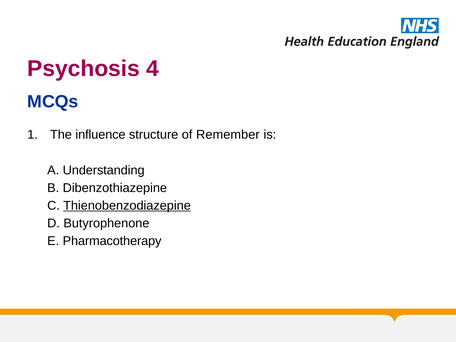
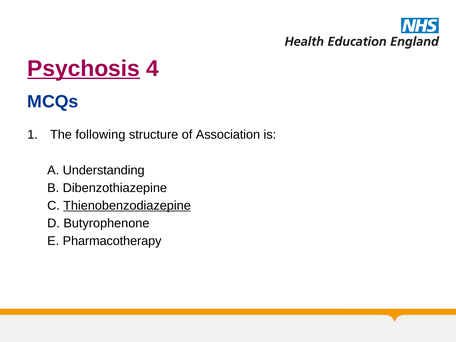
Psychosis underline: none -> present
influence: influence -> following
Remember: Remember -> Association
